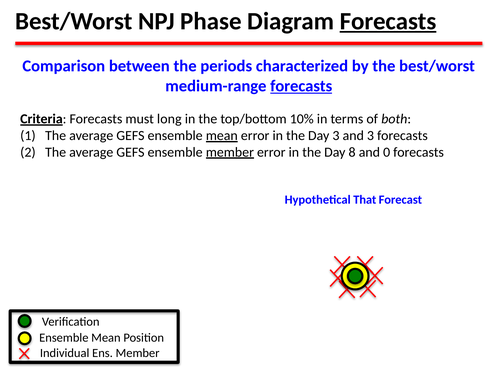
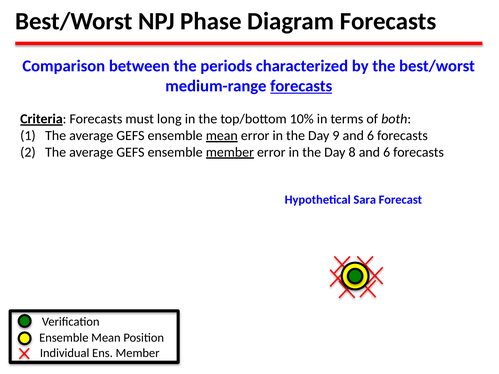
Forecasts at (388, 21) underline: present -> none
Day 3: 3 -> 9
3 at (371, 136): 3 -> 6
8 and 0: 0 -> 6
That: That -> Sara
